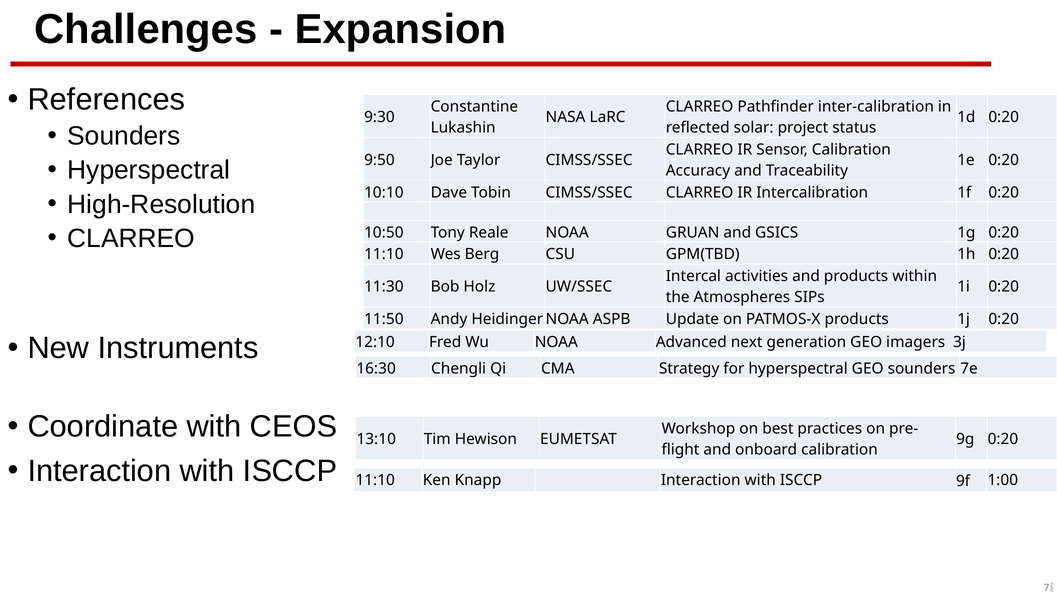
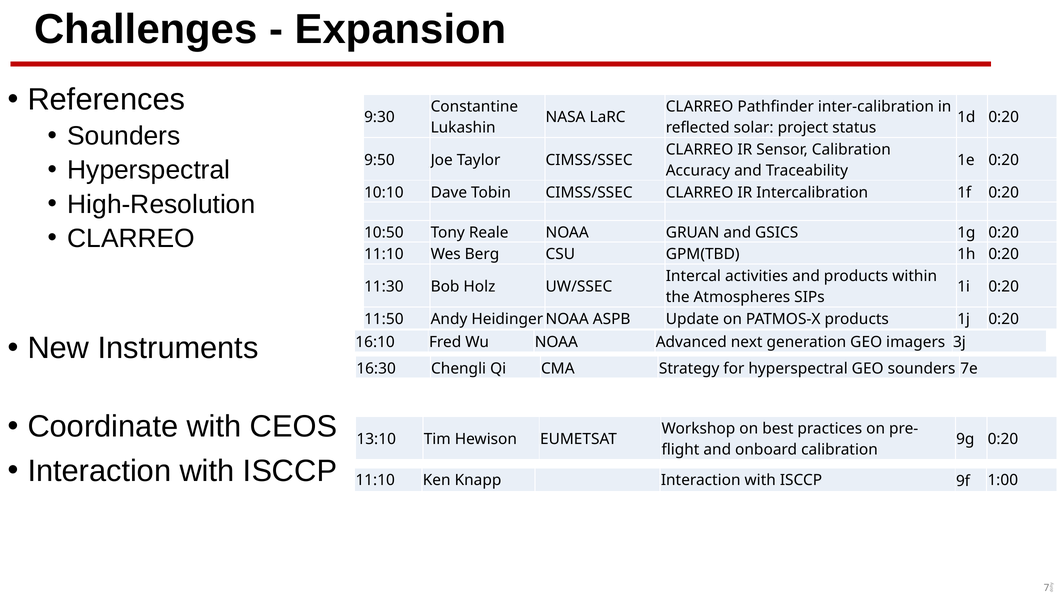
12:10: 12:10 -> 16:10
